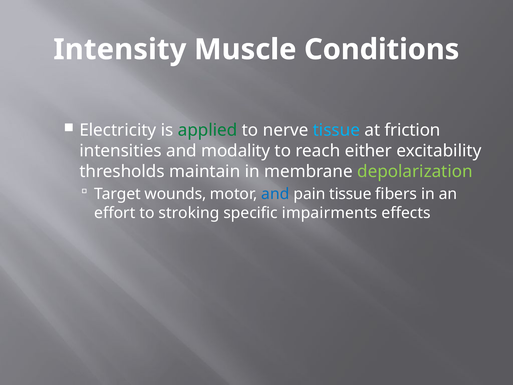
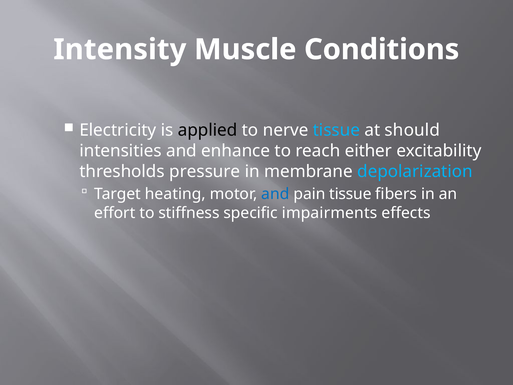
applied colour: green -> black
friction: friction -> should
modality: modality -> enhance
maintain: maintain -> pressure
depolarization colour: light green -> light blue
wounds: wounds -> heating
stroking: stroking -> stiffness
